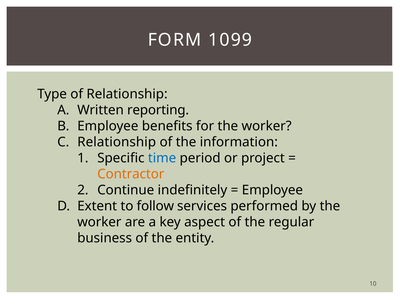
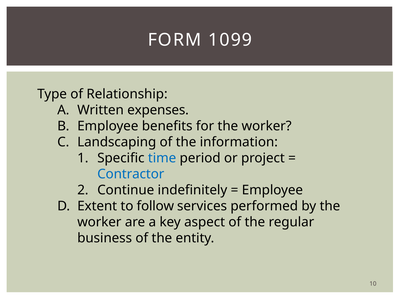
reporting: reporting -> expenses
Relationship at (117, 142): Relationship -> Landscaping
Contractor colour: orange -> blue
